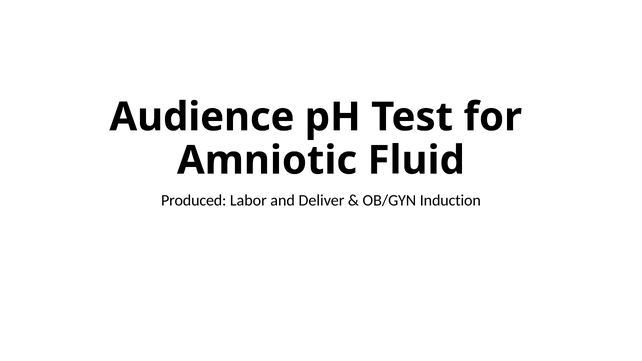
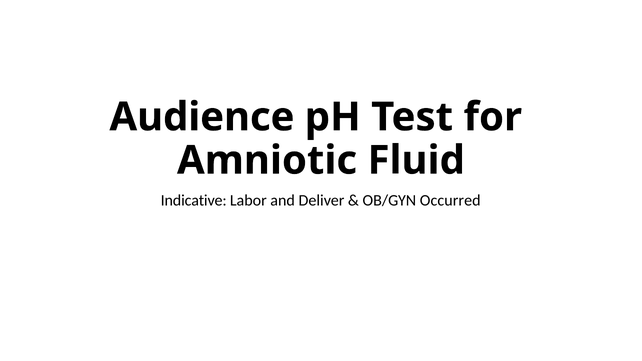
Produced: Produced -> Indicative
Induction: Induction -> Occurred
